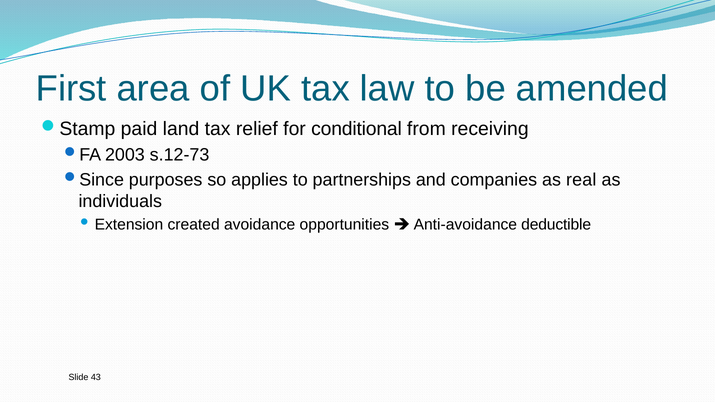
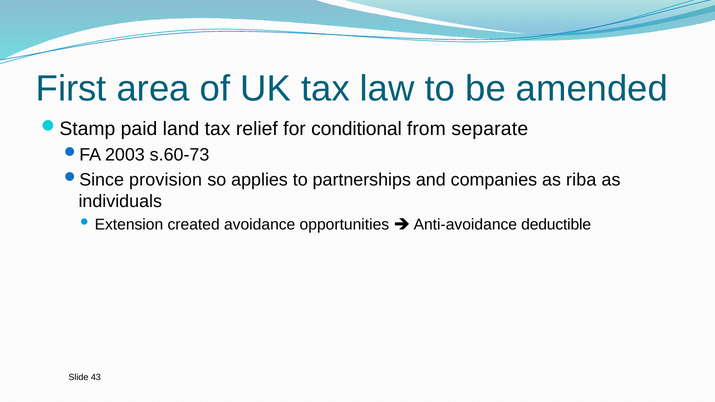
receiving: receiving -> separate
s.12-73: s.12-73 -> s.60-73
purposes: purposes -> provision
real: real -> riba
